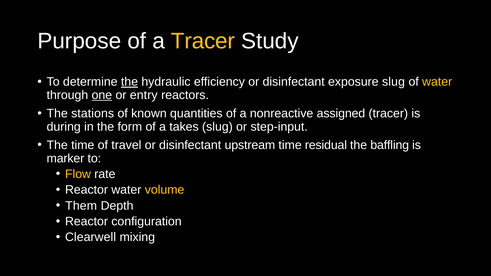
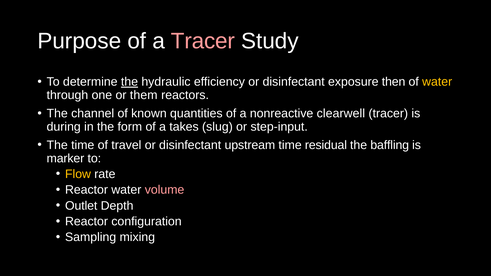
Tracer at (203, 41) colour: yellow -> pink
exposure slug: slug -> then
one underline: present -> none
entry: entry -> them
stations: stations -> channel
assigned: assigned -> clearwell
volume colour: yellow -> pink
Them: Them -> Outlet
Clearwell: Clearwell -> Sampling
